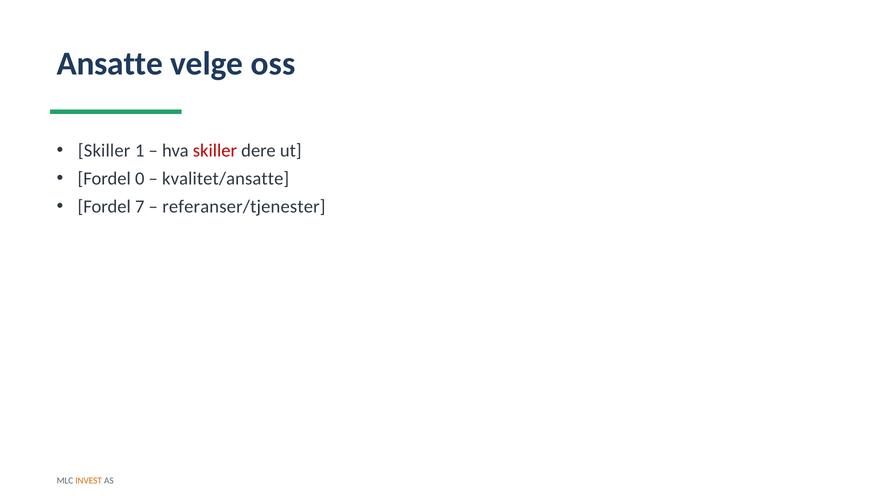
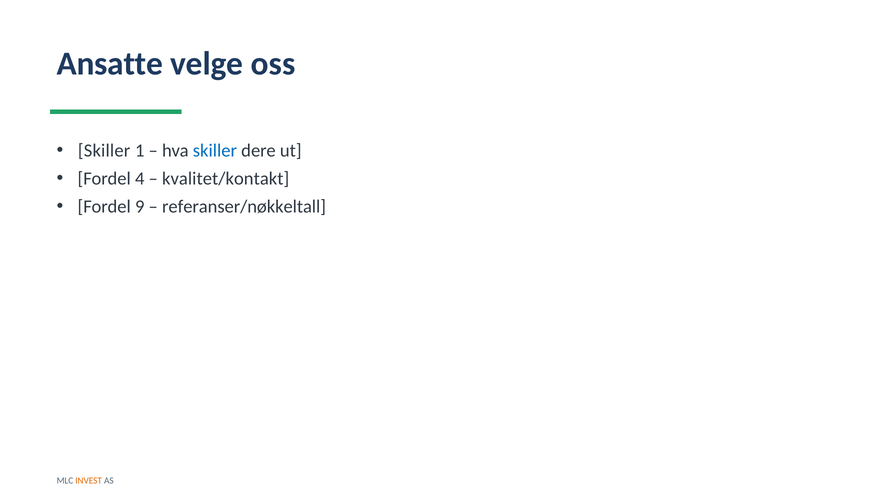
skiller at (215, 151) colour: red -> blue
0: 0 -> 4
kvalitet/ansatte: kvalitet/ansatte -> kvalitet/kontakt
7: 7 -> 9
referanser/tjenester: referanser/tjenester -> referanser/nøkkeltall
